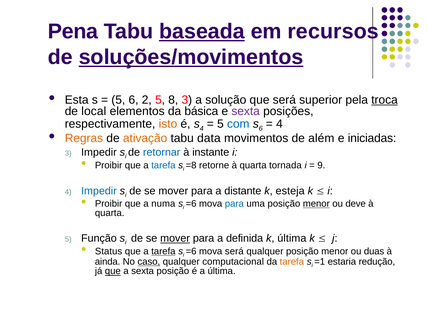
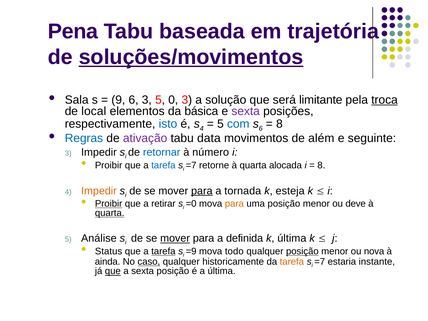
baseada underline: present -> none
recursos: recursos -> trajetória
Esta: Esta -> Sala
5 at (118, 100): 5 -> 9
6 2: 2 -> 3
8: 8 -> 0
superior: superior -> limitante
isto colour: orange -> blue
4 at (279, 124): 4 -> 8
Regras colour: orange -> blue
ativação colour: orange -> purple
iniciadas: iniciadas -> seguinte
instante: instante -> número
=8 at (191, 165): =8 -> =7
tornada: tornada -> alocada
9 at (321, 165): 9 -> 8
Impedir at (99, 191) colour: blue -> orange
para at (202, 191) underline: none -> present
distante: distante -> tornada
Proibir at (109, 204) underline: none -> present
numa: numa -> retirar
=6 at (191, 204): =6 -> =0
para at (234, 204) colour: blue -> orange
menor at (316, 204) underline: present -> none
quarta at (110, 213) underline: none -> present
Função: Função -> Análise
=6 at (191, 251): =6 -> =9
mova será: será -> todo
posição at (302, 251) underline: none -> present
duas: duas -> nova
computacional: computacional -> historicamente
=1 at (320, 262): =1 -> =7
redução: redução -> instante
